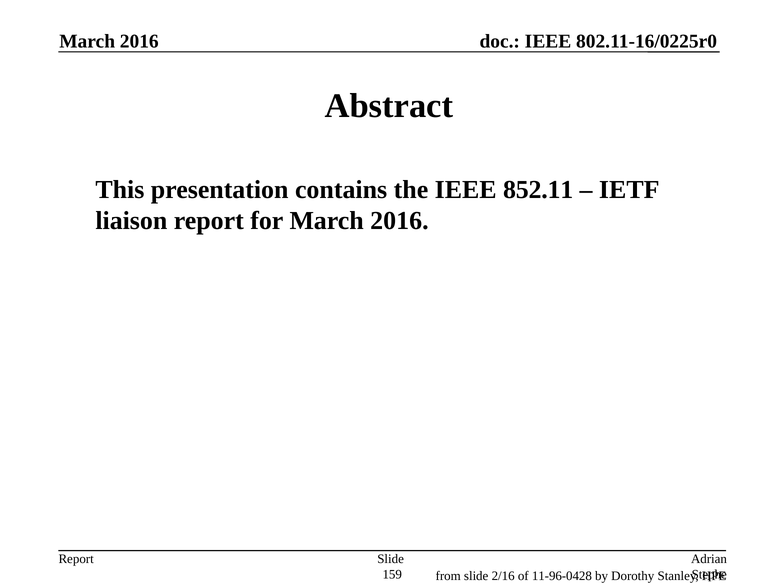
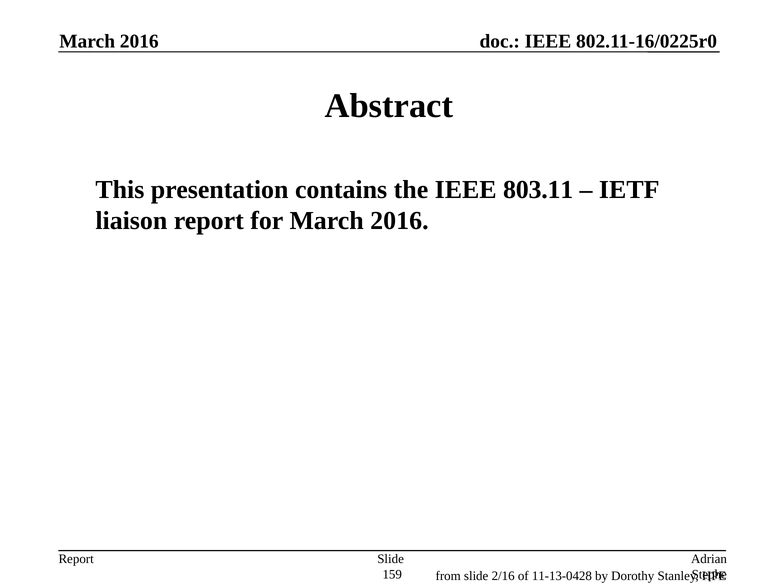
852.11: 852.11 -> 803.11
11-96-0428: 11-96-0428 -> 11-13-0428
